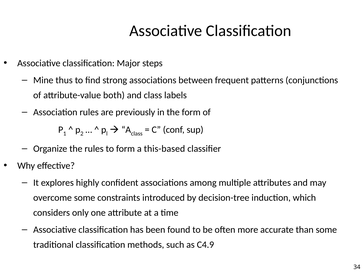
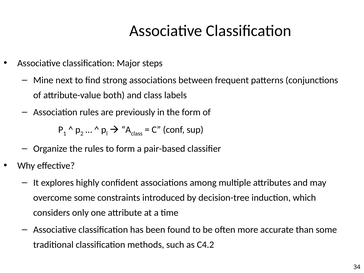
thus: thus -> next
this-based: this-based -> pair-based
C4.9: C4.9 -> C4.2
